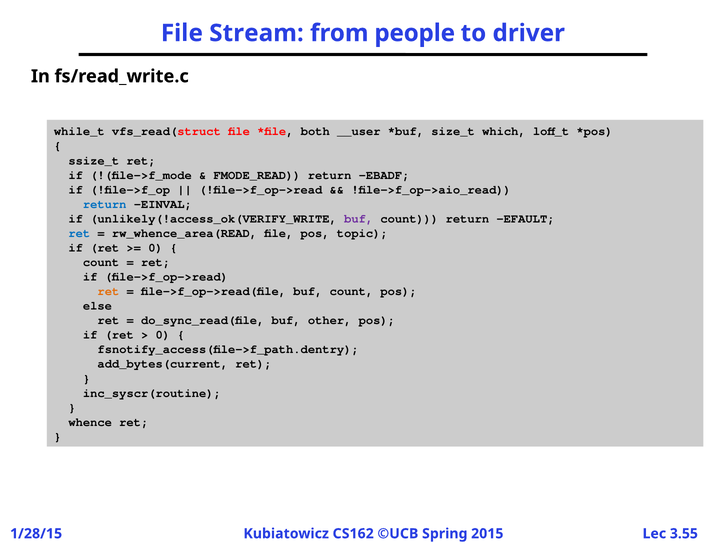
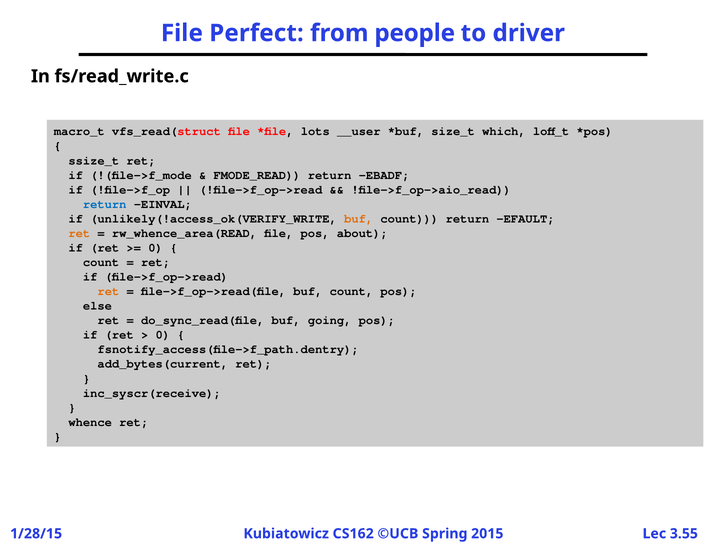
Stream: Stream -> Perfect
while_t: while_t -> macro_t
both: both -> lots
buf at (359, 218) colour: purple -> orange
ret at (79, 233) colour: blue -> orange
topic: topic -> about
other: other -> going
inc_syscr(routine: inc_syscr(routine -> inc_syscr(receive
